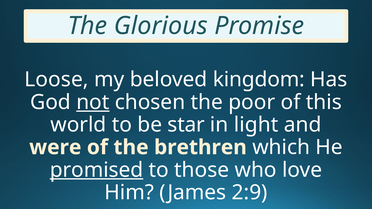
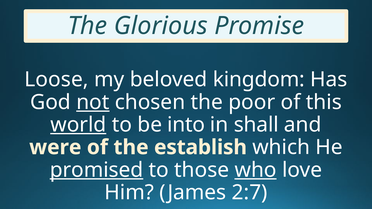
world underline: none -> present
star: star -> into
light: light -> shall
brethren: brethren -> establish
who underline: none -> present
2:9: 2:9 -> 2:7
